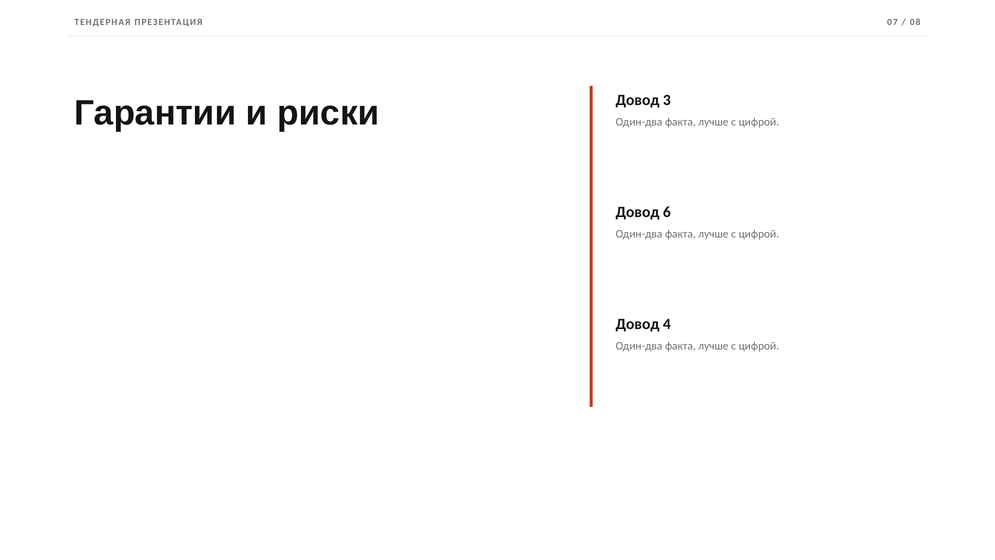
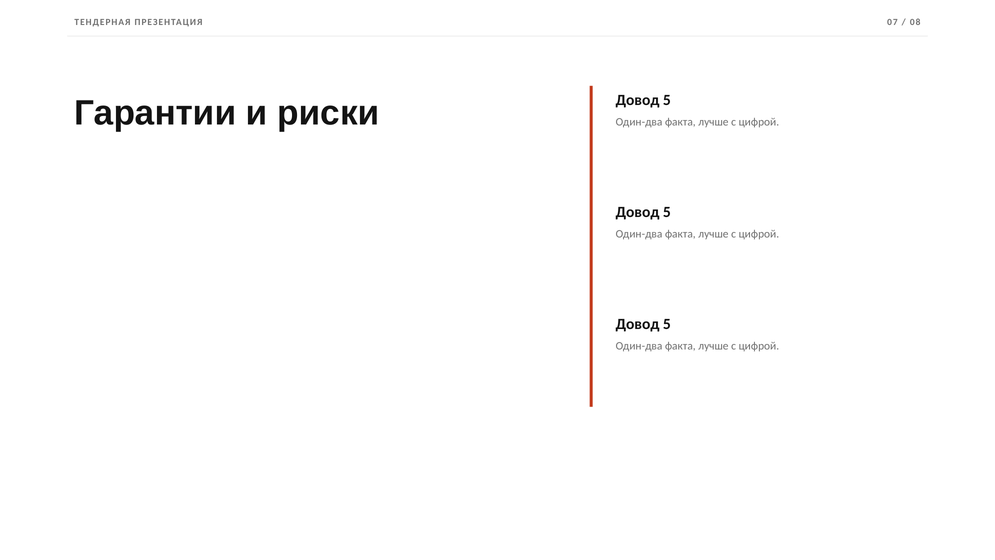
риски Довод 3: 3 -> 5
6 at (667, 212): 6 -> 5
4 at (667, 324): 4 -> 5
